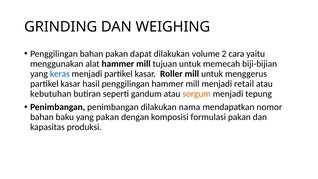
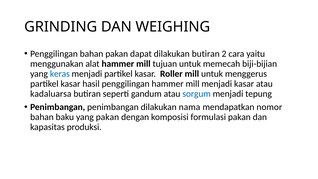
dilakukan volume: volume -> butiran
menjadi retail: retail -> kasar
kebutuhan: kebutuhan -> kadaluarsa
sorgum colour: orange -> blue
